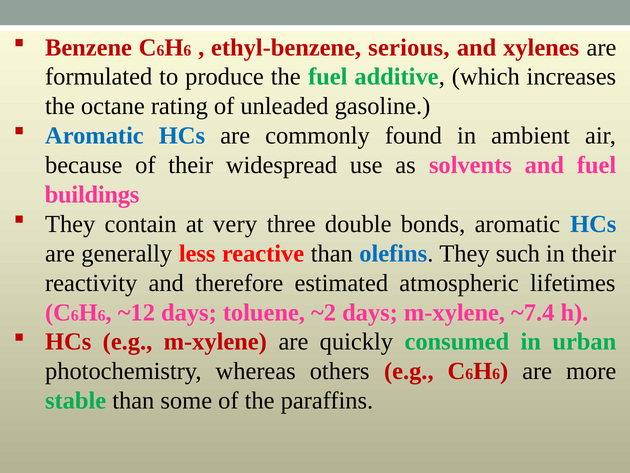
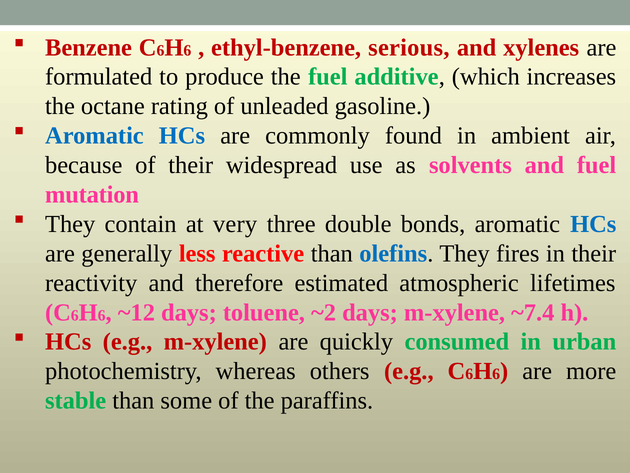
buildings: buildings -> mutation
such: such -> fires
